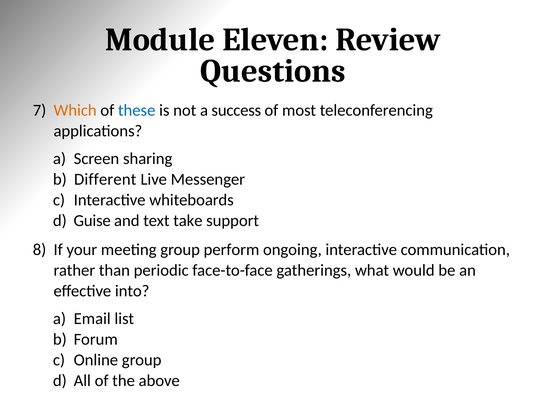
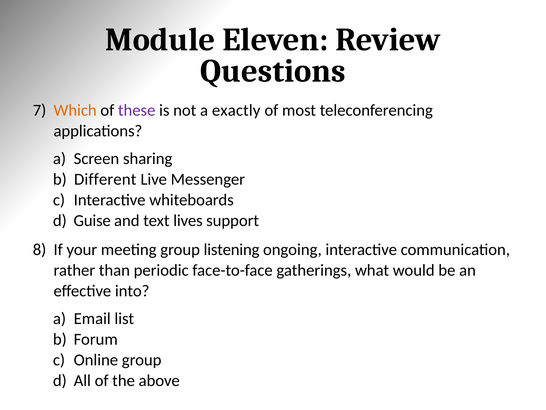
these colour: blue -> purple
success: success -> exactly
take: take -> lives
perform: perform -> listening
